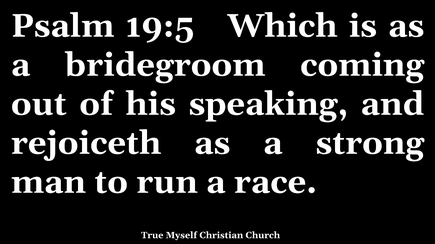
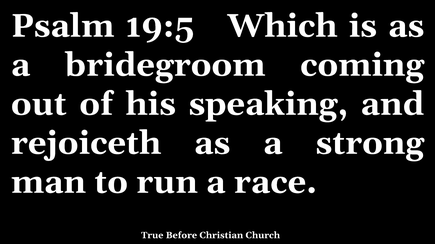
Myself: Myself -> Before
